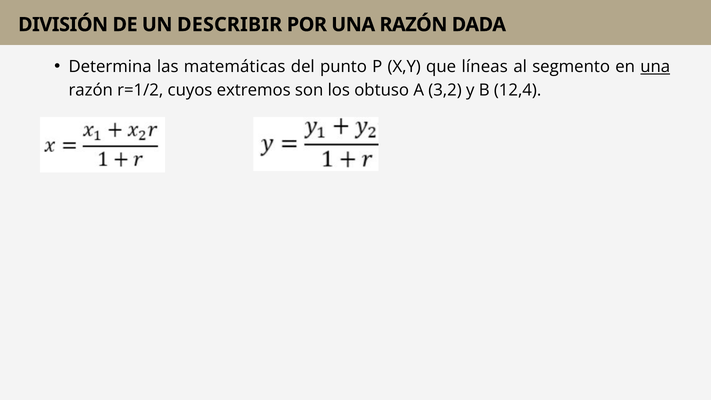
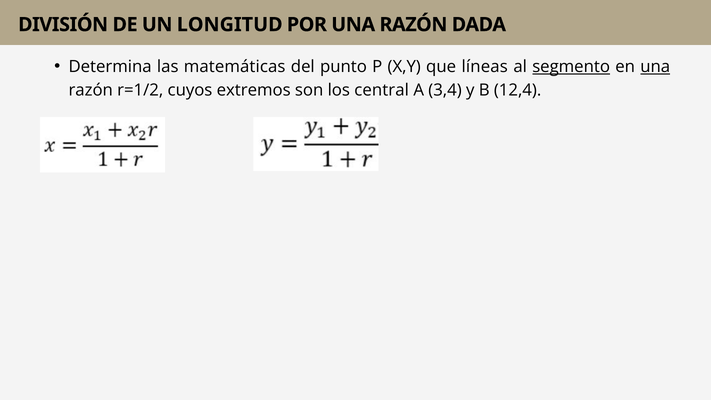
DESCRIBIR: DESCRIBIR -> LONGITUD
segmento underline: none -> present
obtuso: obtuso -> central
3,2: 3,2 -> 3,4
